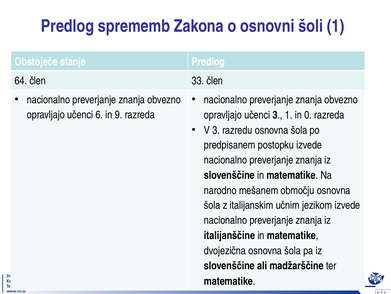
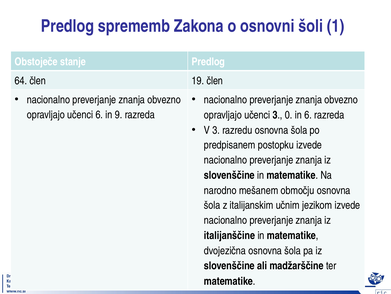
33: 33 -> 19
3 1: 1 -> 0
in 0: 0 -> 6
